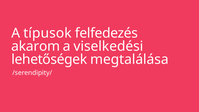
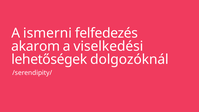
típusok: típusok -> ismerni
megtalálása: megtalálása -> dolgozóknál
